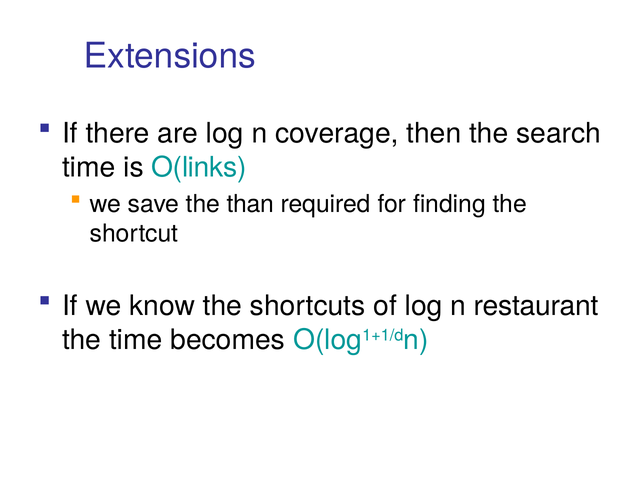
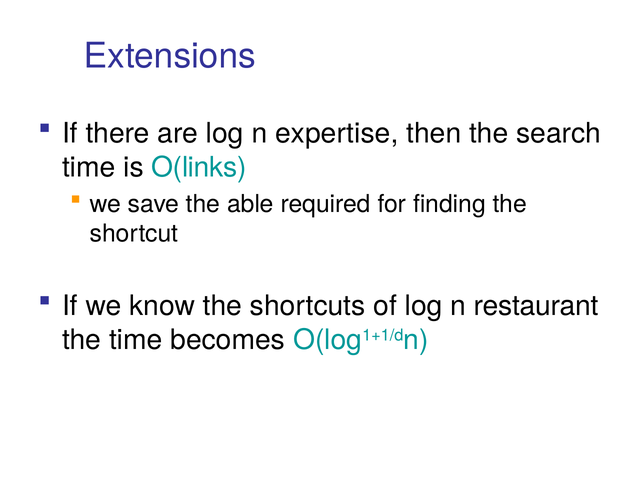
coverage: coverage -> expertise
than: than -> able
